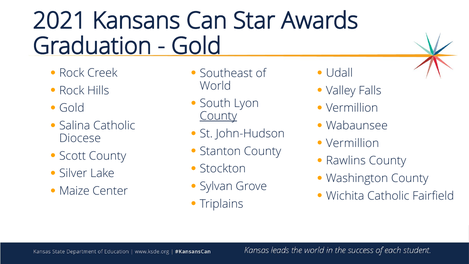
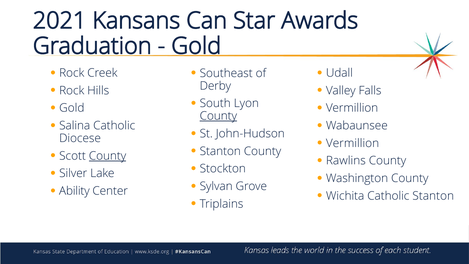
World: World -> Derby
County at (108, 156) underline: none -> present
Maize: Maize -> Ability
Catholic Fairfield: Fairfield -> Stanton
